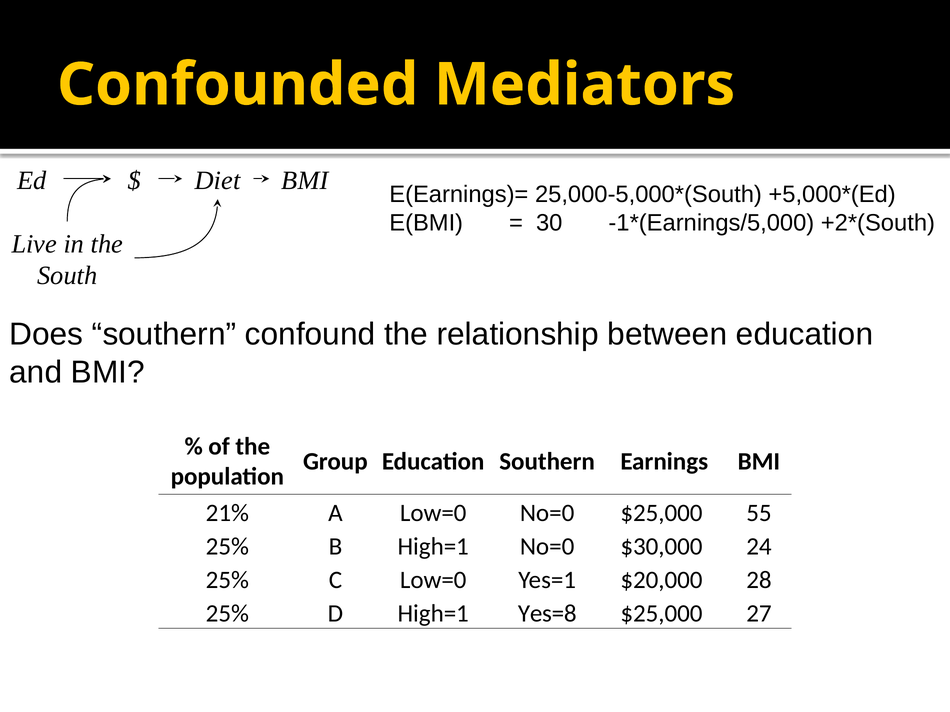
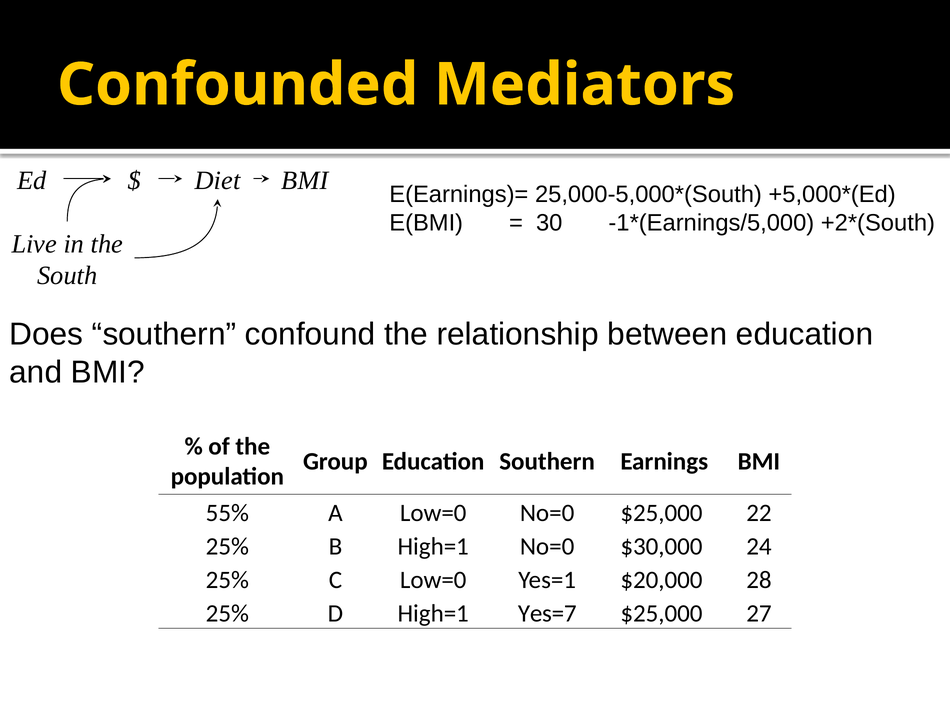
21%: 21% -> 55%
55: 55 -> 22
Yes=8: Yes=8 -> Yes=7
